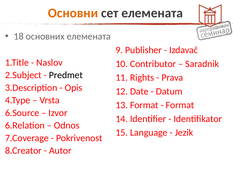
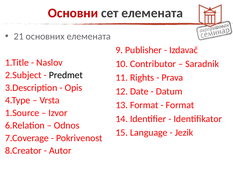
Основни colour: orange -> red
18: 18 -> 21
6.Source: 6.Source -> 1.Source
